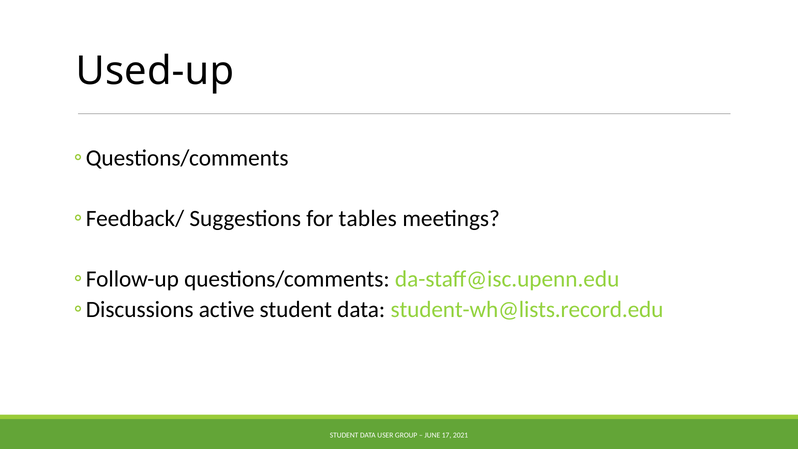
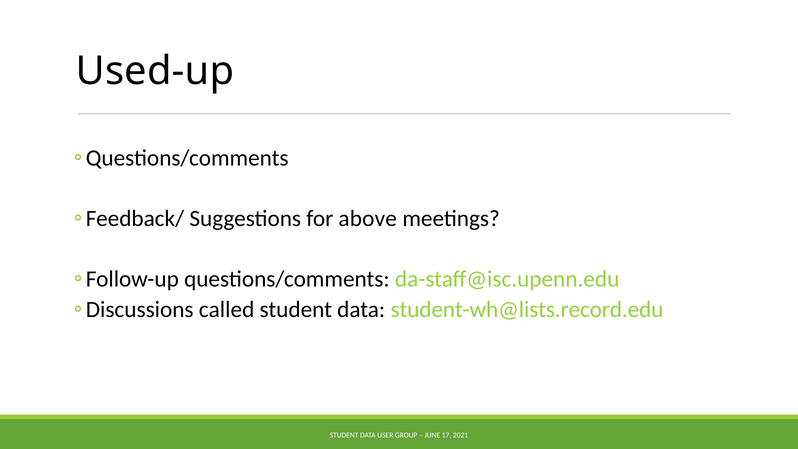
tables: tables -> above
active: active -> called
